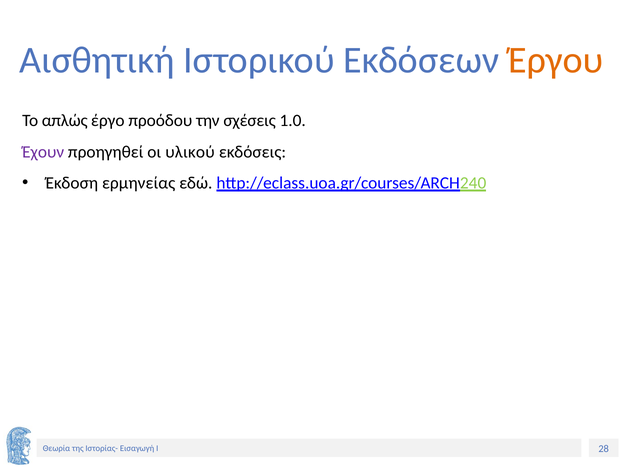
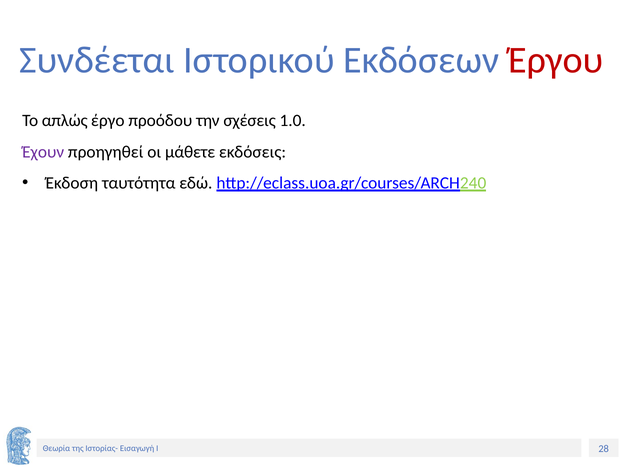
Αισθητική: Αισθητική -> Συνδέεται
Έργου colour: orange -> red
υλικού: υλικού -> μάθετε
ερμηνείας: ερμηνείας -> ταυτότητα
